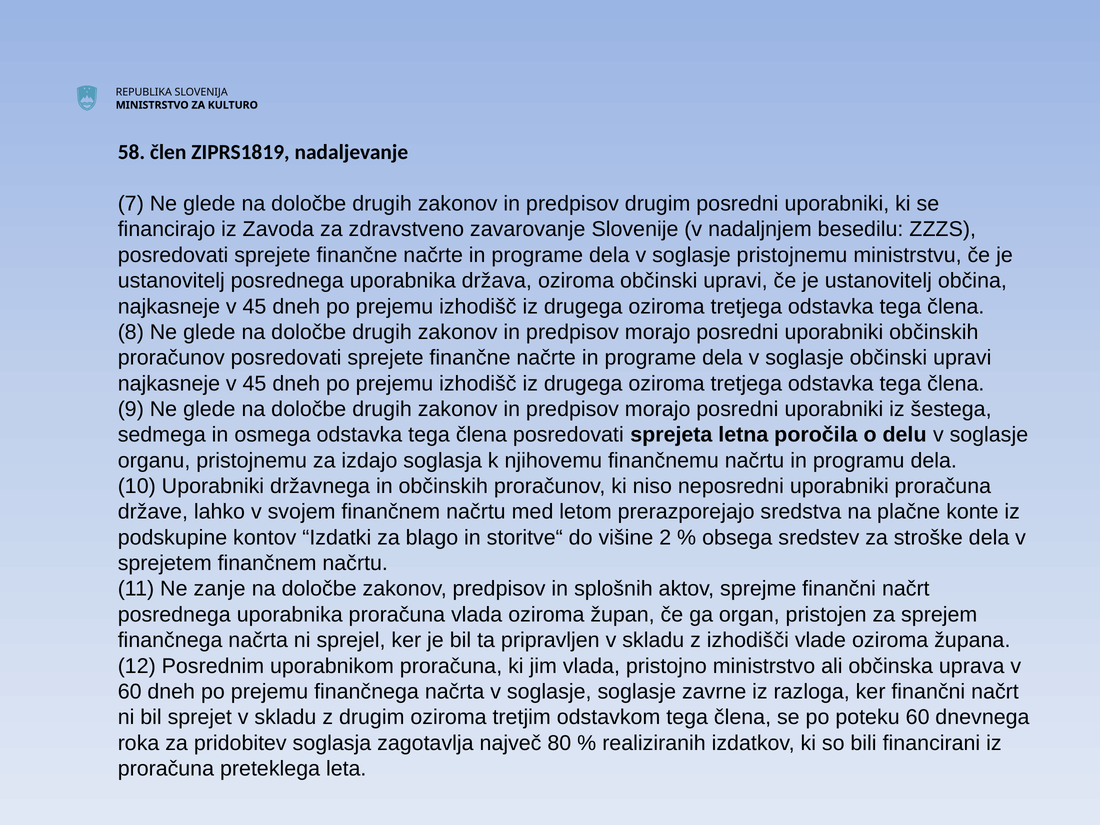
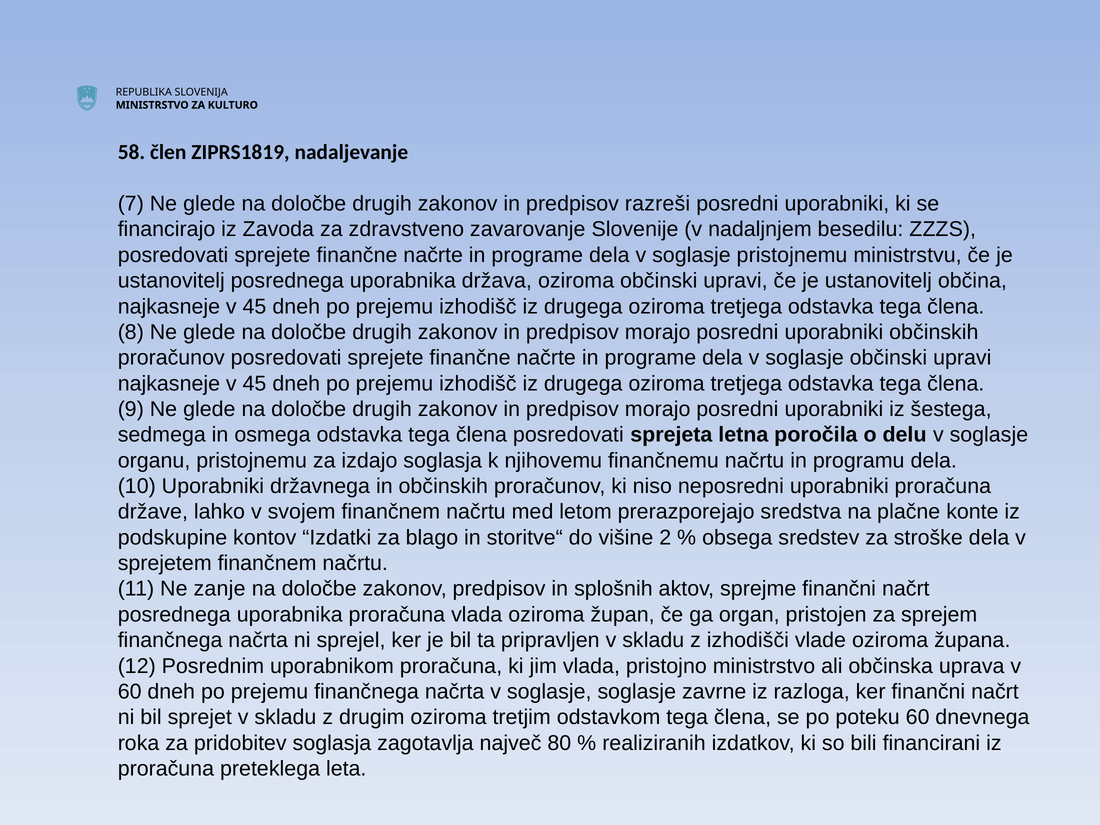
predpisov drugim: drugim -> razreši
